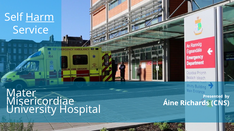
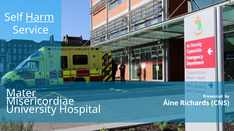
Mater underline: none -> present
